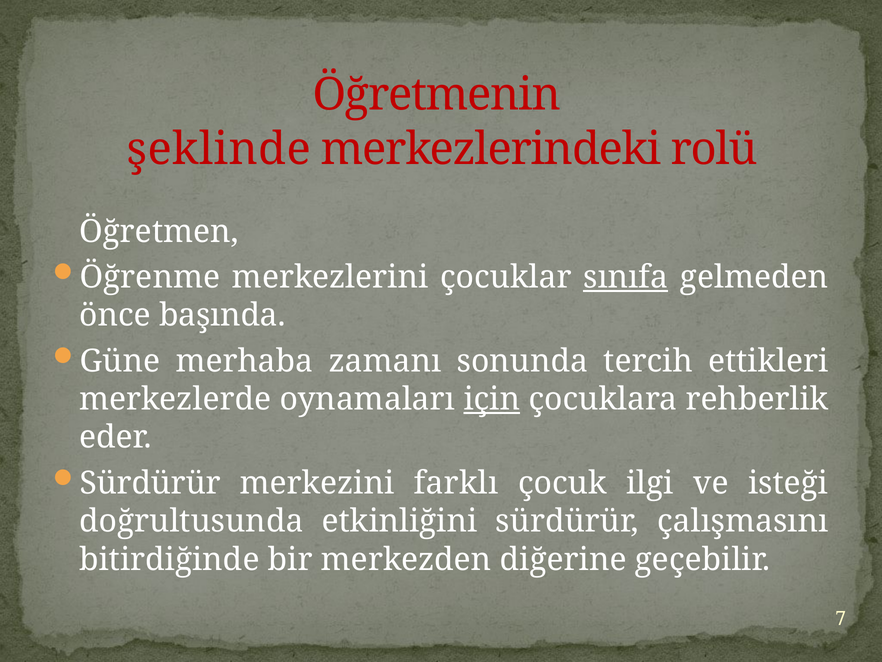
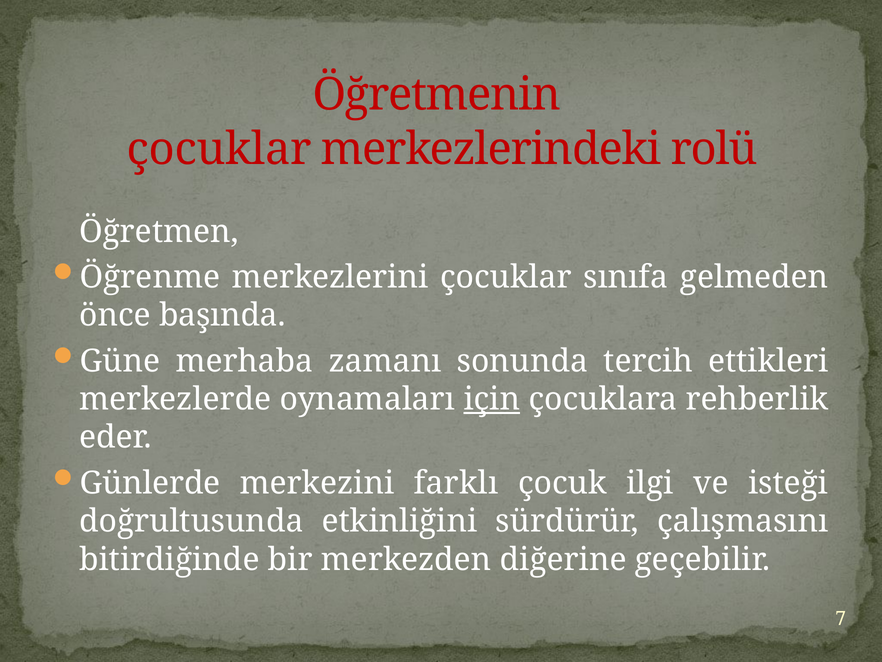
şeklinde at (219, 149): şeklinde -> çocuklar
sınıfa underline: present -> none
Sürdürür at (150, 483): Sürdürür -> Günlerde
